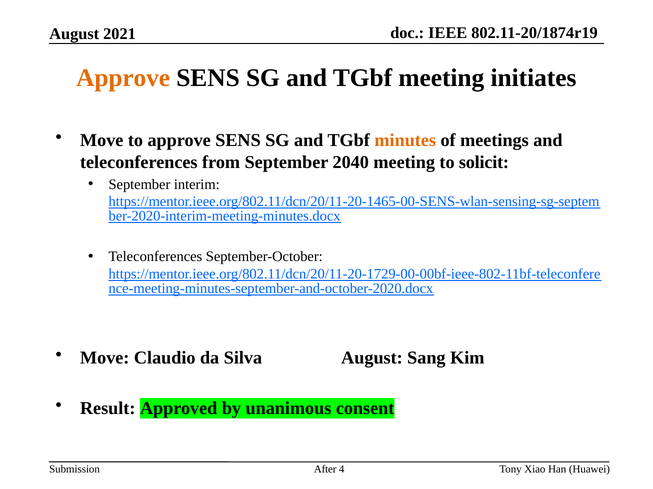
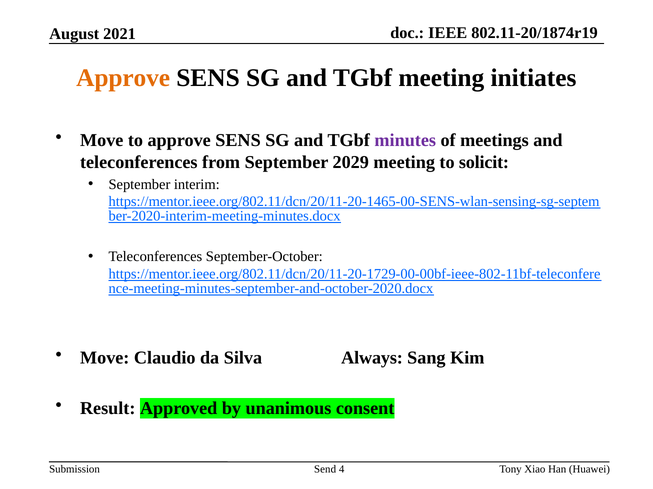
minutes colour: orange -> purple
2040: 2040 -> 2029
Silva August: August -> Always
After: After -> Send
